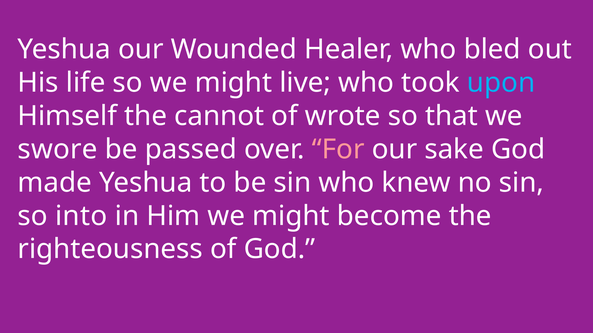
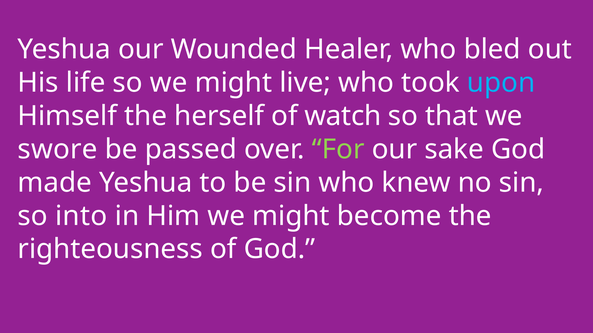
cannot: cannot -> herself
wrote: wrote -> watch
For colour: pink -> light green
